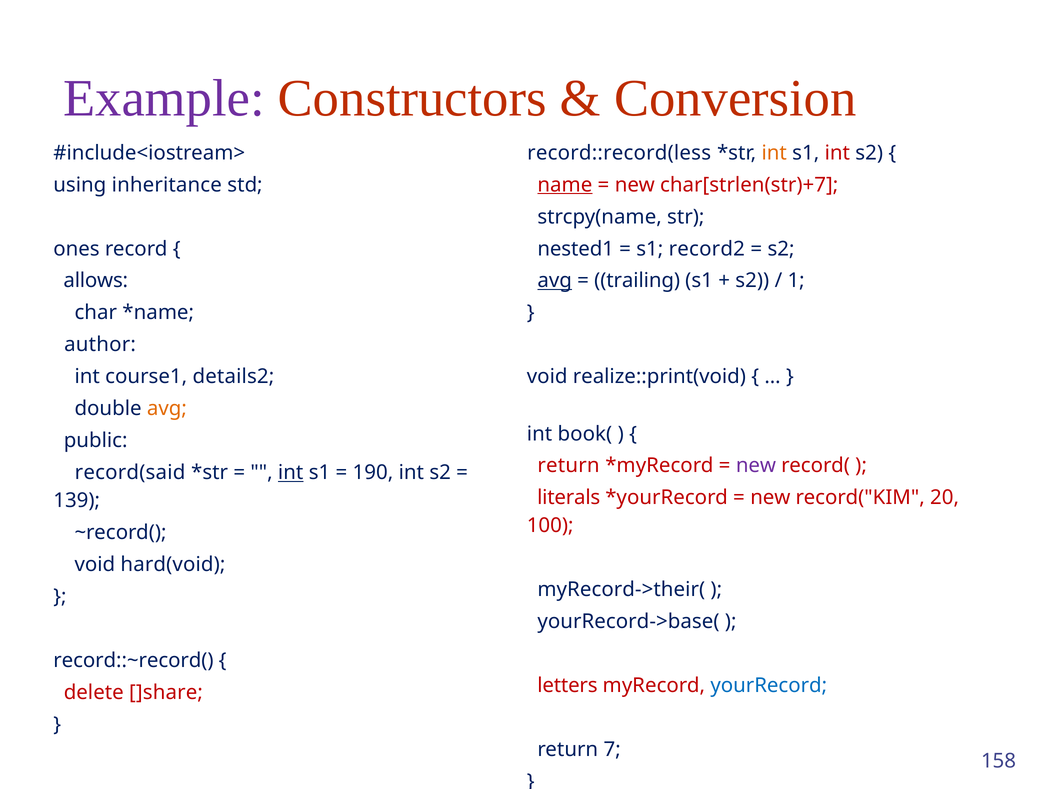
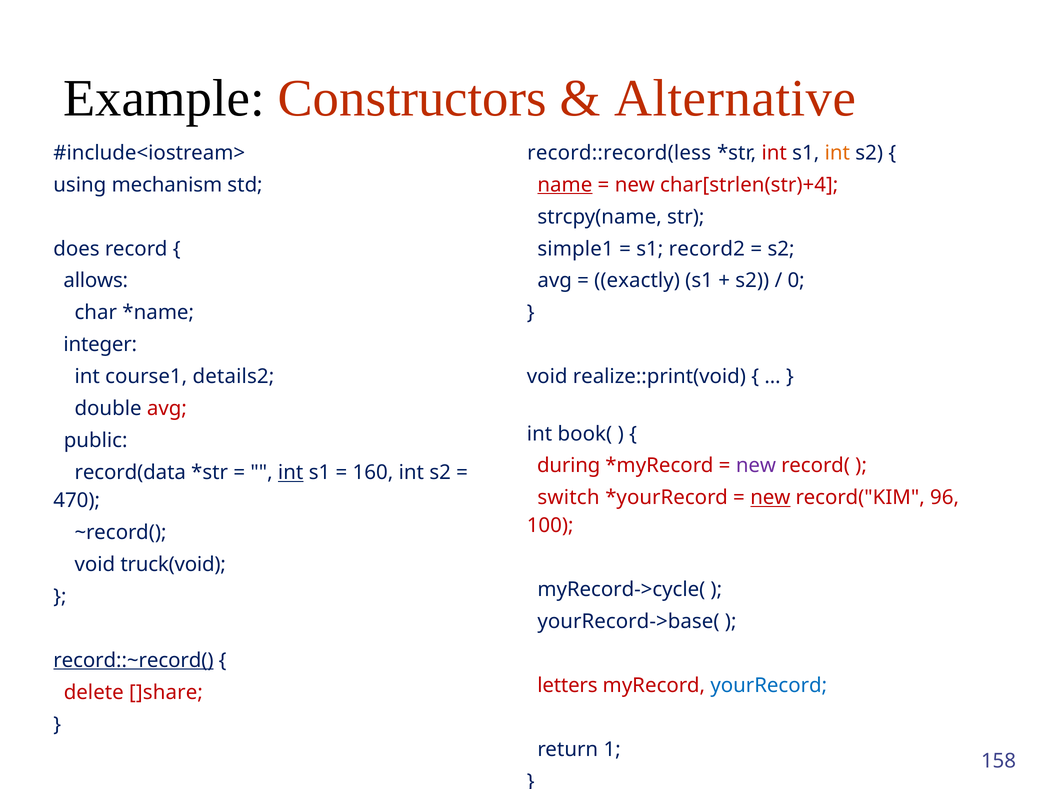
Example colour: purple -> black
Conversion: Conversion -> Alternative
int at (774, 153) colour: orange -> red
int at (837, 153) colour: red -> orange
inheritance: inheritance -> mechanism
char[strlen(str)+7: char[strlen(str)+7 -> char[strlen(str)+4
ones: ones -> does
nested1: nested1 -> simple1
avg at (555, 281) underline: present -> none
trailing: trailing -> exactly
1: 1 -> 0
author: author -> integer
avg at (167, 409) colour: orange -> red
return at (569, 466): return -> during
record(said: record(said -> record(data
190: 190 -> 160
literals: literals -> switch
new at (770, 498) underline: none -> present
20: 20 -> 96
139: 139 -> 470
hard(void: hard(void -> truck(void
myRecord->their(: myRecord->their( -> myRecord->cycle(
record::~record( underline: none -> present
7: 7 -> 1
